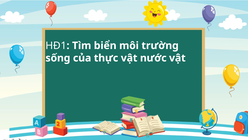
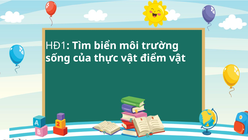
nước: nước -> điểm
